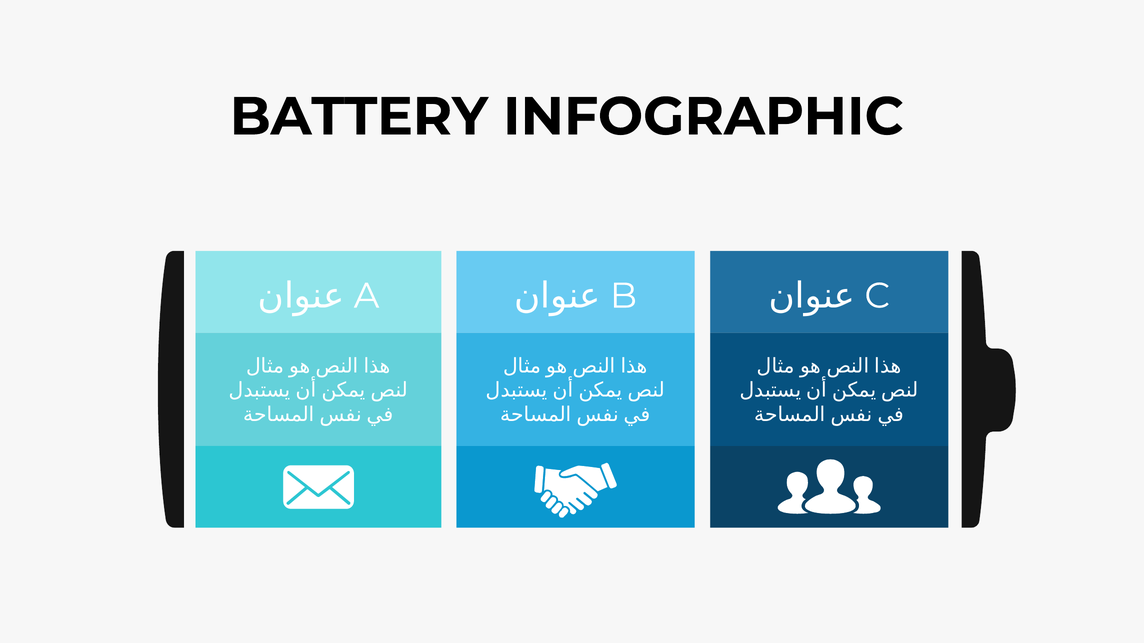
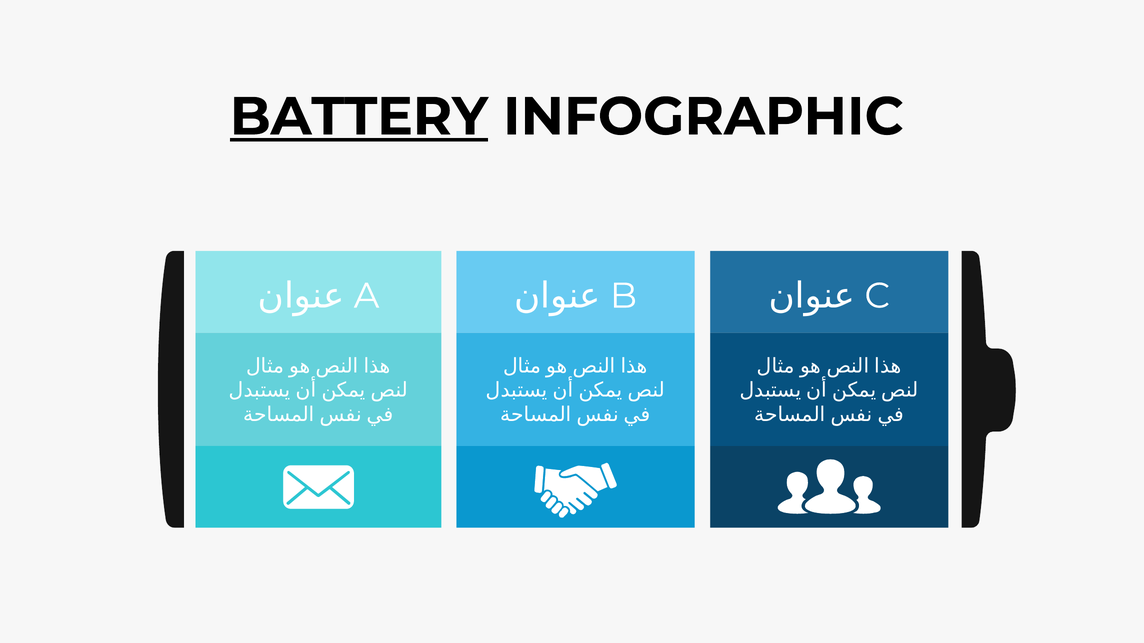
BATTERY underline: none -> present
